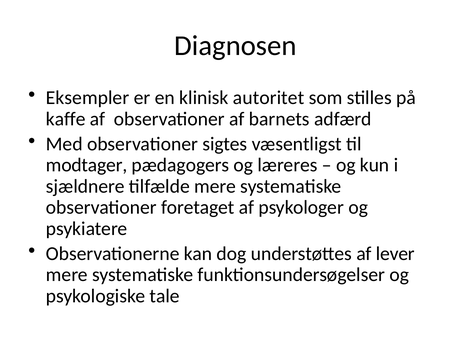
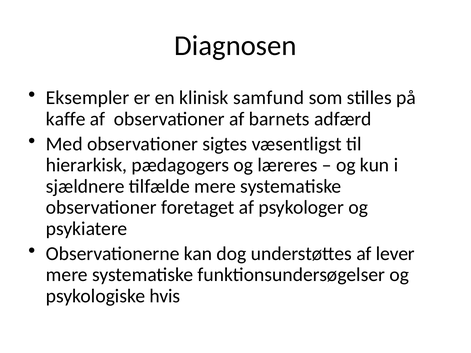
autoritet: autoritet -> samfund
modtager: modtager -> hierarkisk
tale: tale -> hvis
